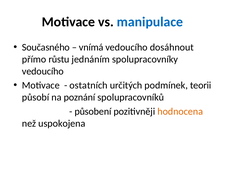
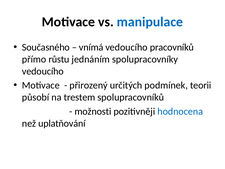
dosáhnout: dosáhnout -> pracovníků
ostatních: ostatních -> přirozený
poznání: poznání -> trestem
působení: působení -> možnosti
hodnocena colour: orange -> blue
uspokojena: uspokojena -> uplatňování
